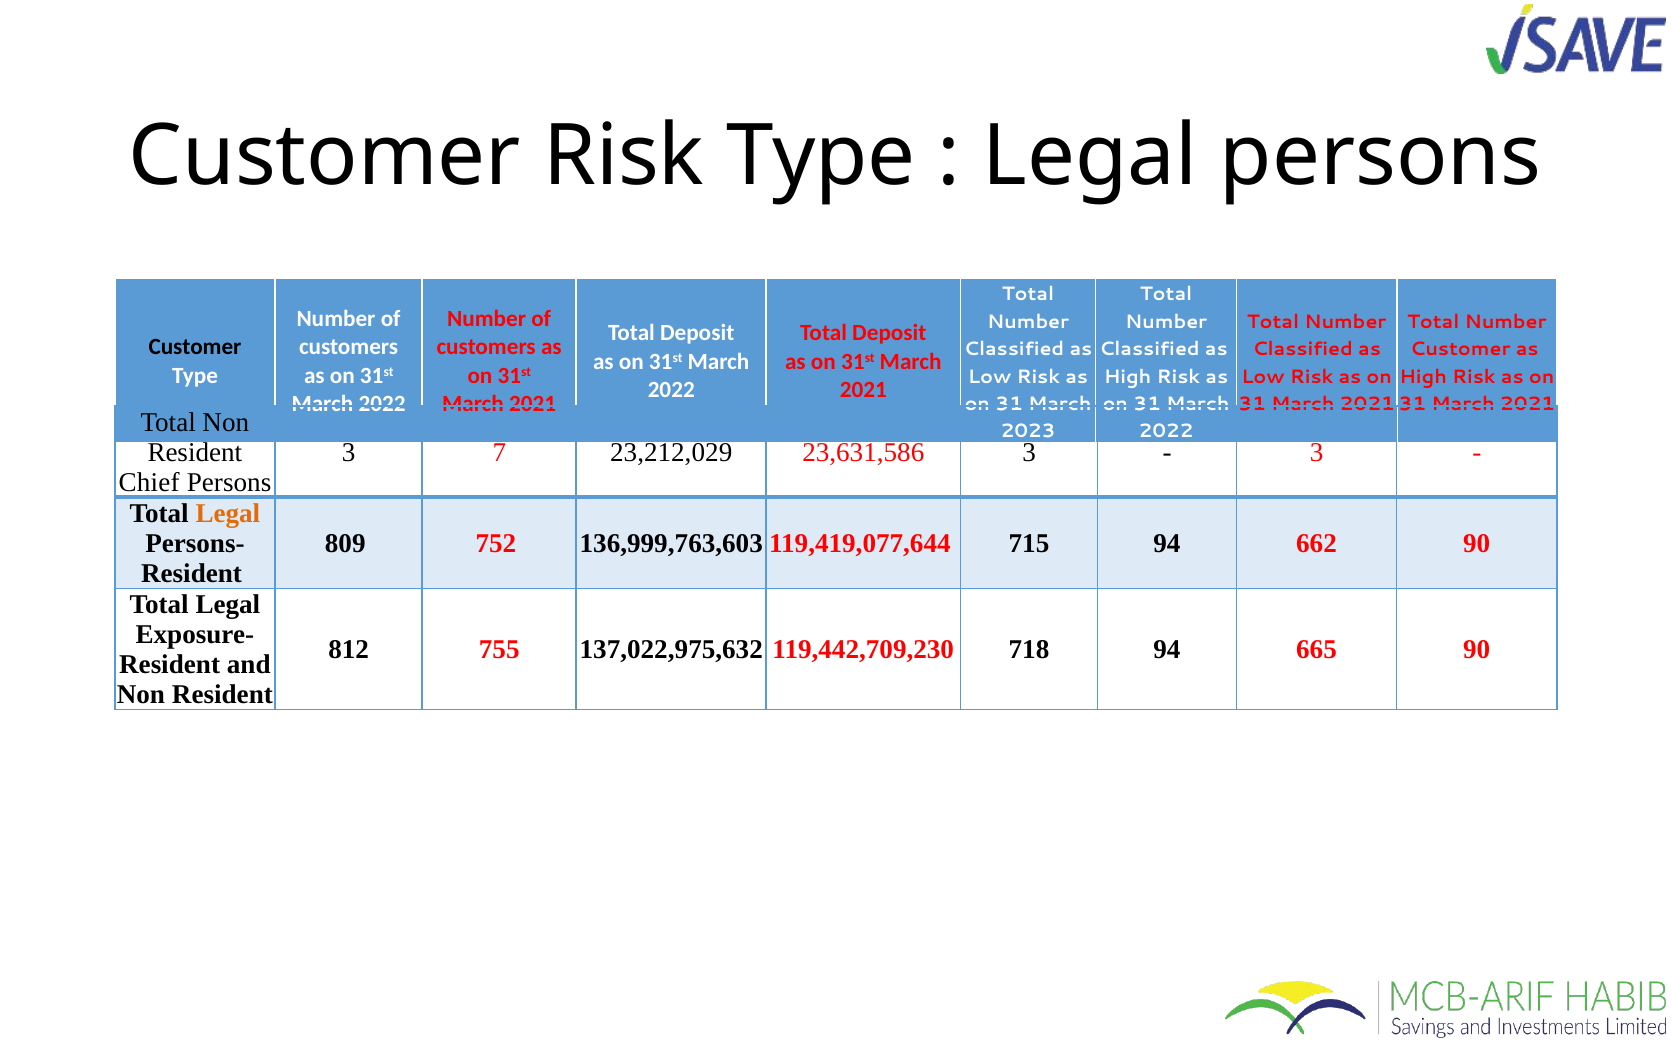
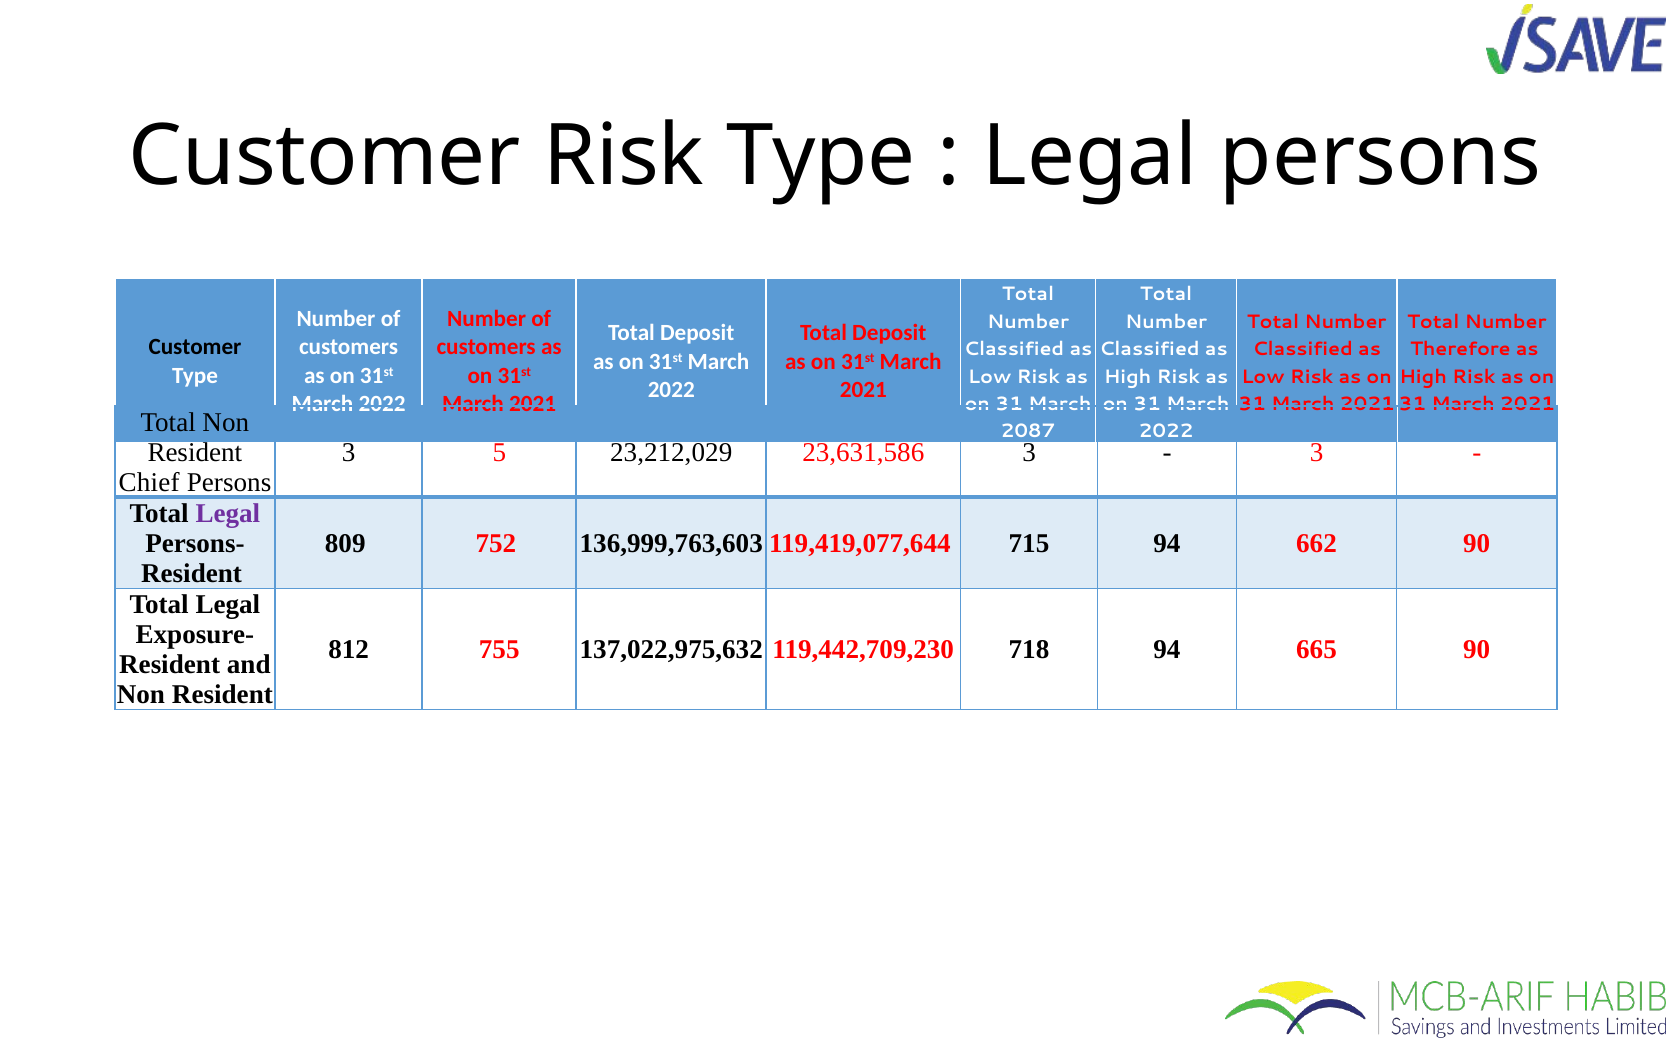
Customer at (1460, 349): Customer -> Therefore
2023: 2023 -> 2087
7: 7 -> 5
Legal at (228, 514) colour: orange -> purple
